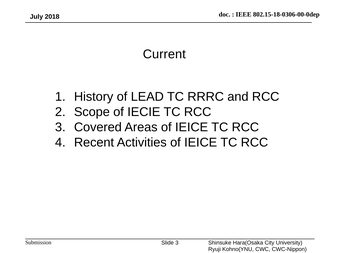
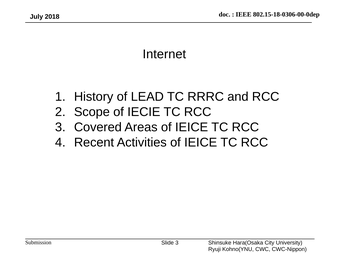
Current: Current -> Internet
